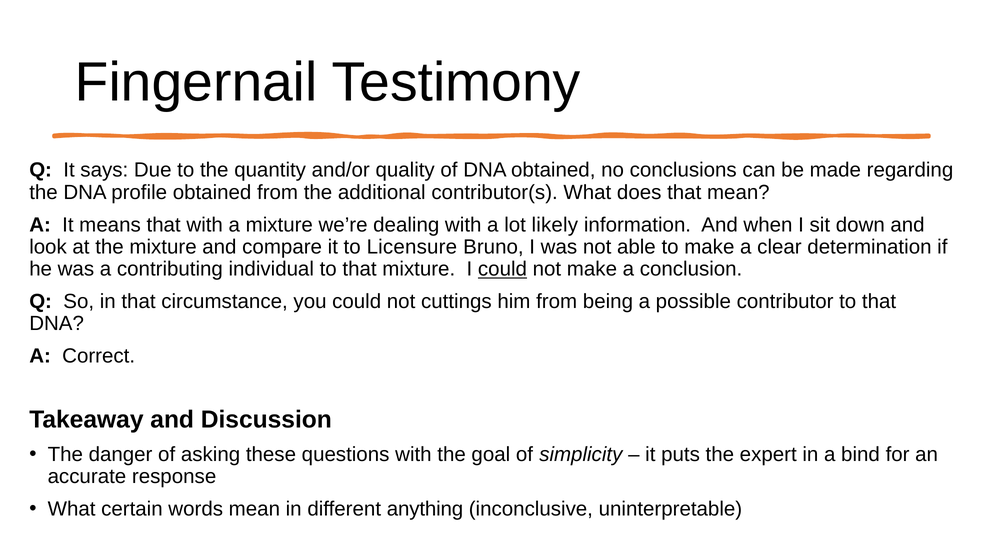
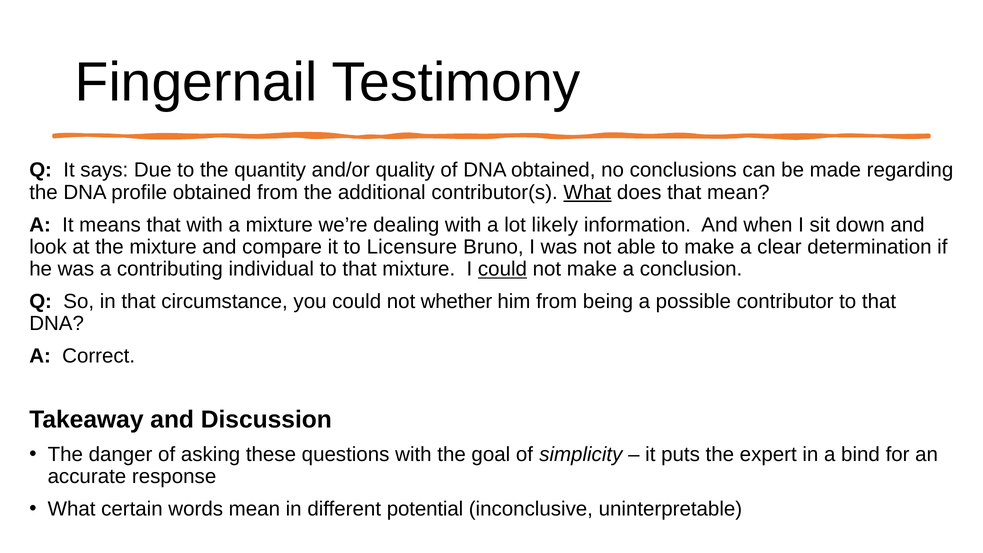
What at (587, 192) underline: none -> present
cuttings: cuttings -> whether
anything: anything -> potential
